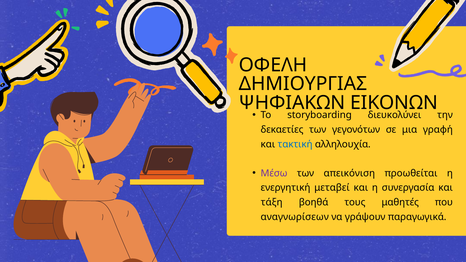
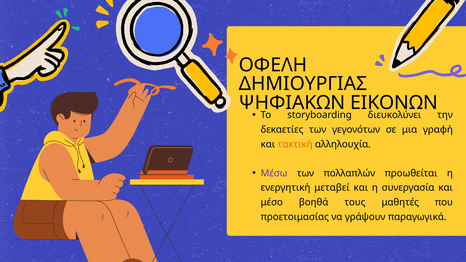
τακτική colour: blue -> orange
απεικόνιση: απεικόνιση -> πολλαπλών
τάξη: τάξη -> μέσο
αναγνωρίσεων: αναγνωρίσεων -> προετοιμασίας
